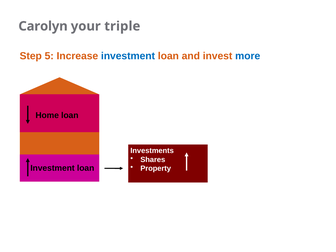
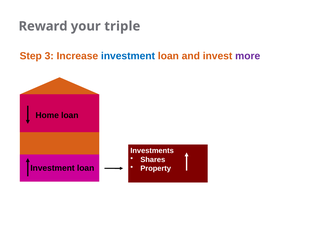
Carolyn: Carolyn -> Reward
5: 5 -> 3
more colour: blue -> purple
